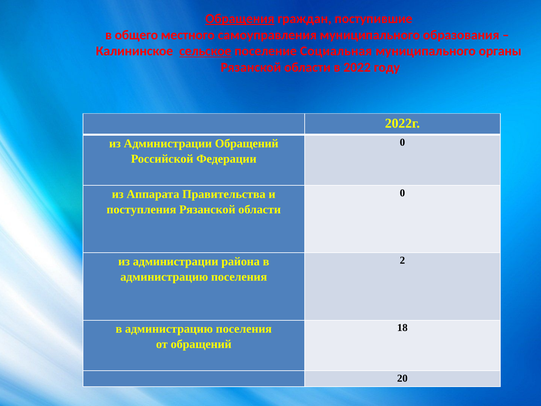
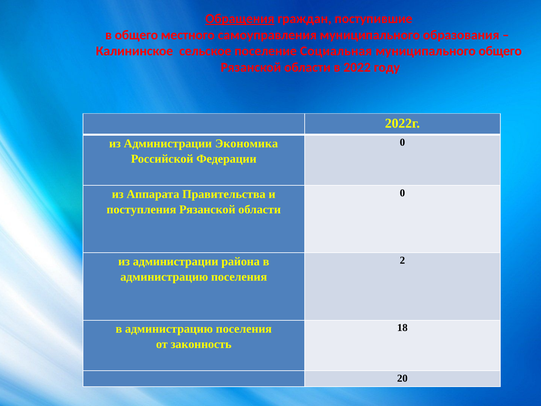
сельское underline: present -> none
муниципального органы: органы -> общего
Администрации Обращений: Обращений -> Экономика
от обращений: обращений -> законность
